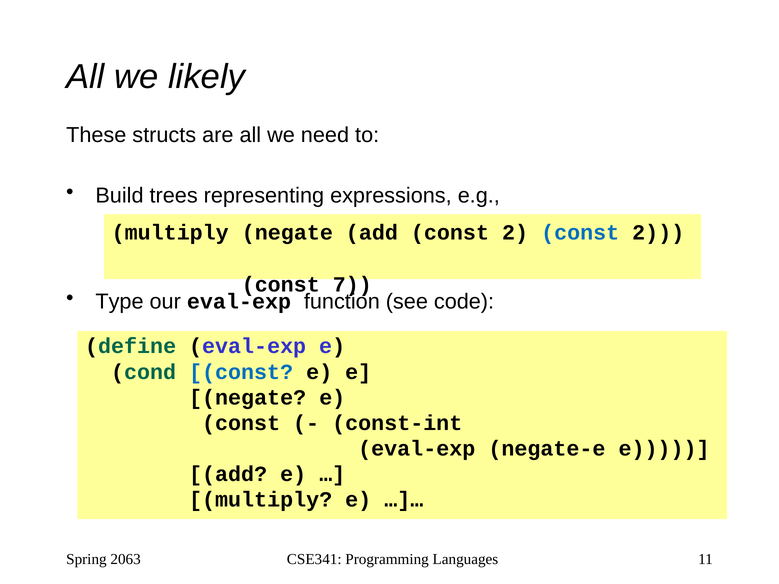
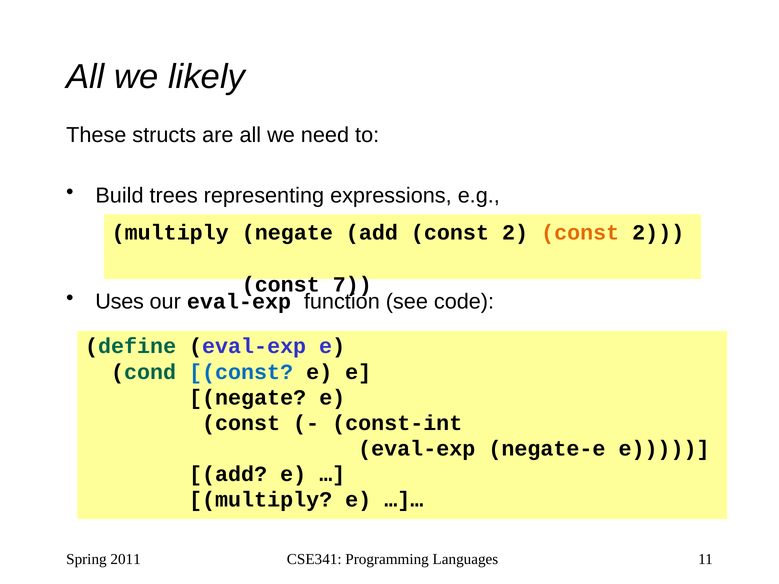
const at (580, 233) colour: blue -> orange
Type: Type -> Uses
2063: 2063 -> 2011
